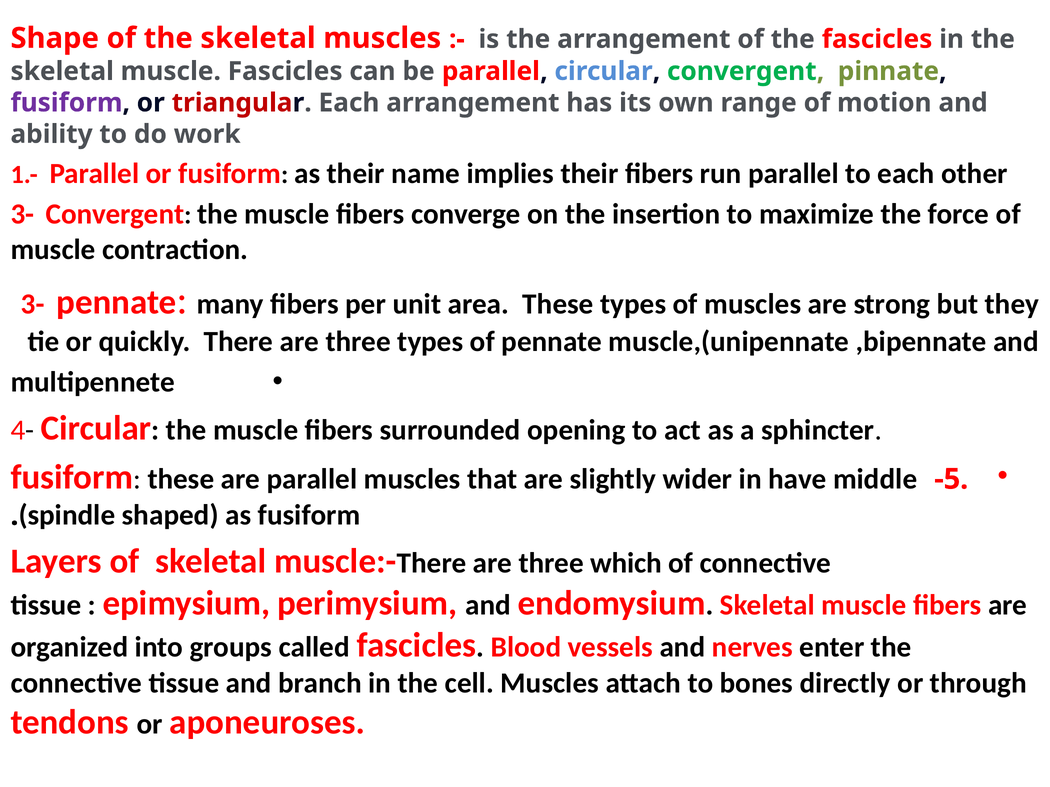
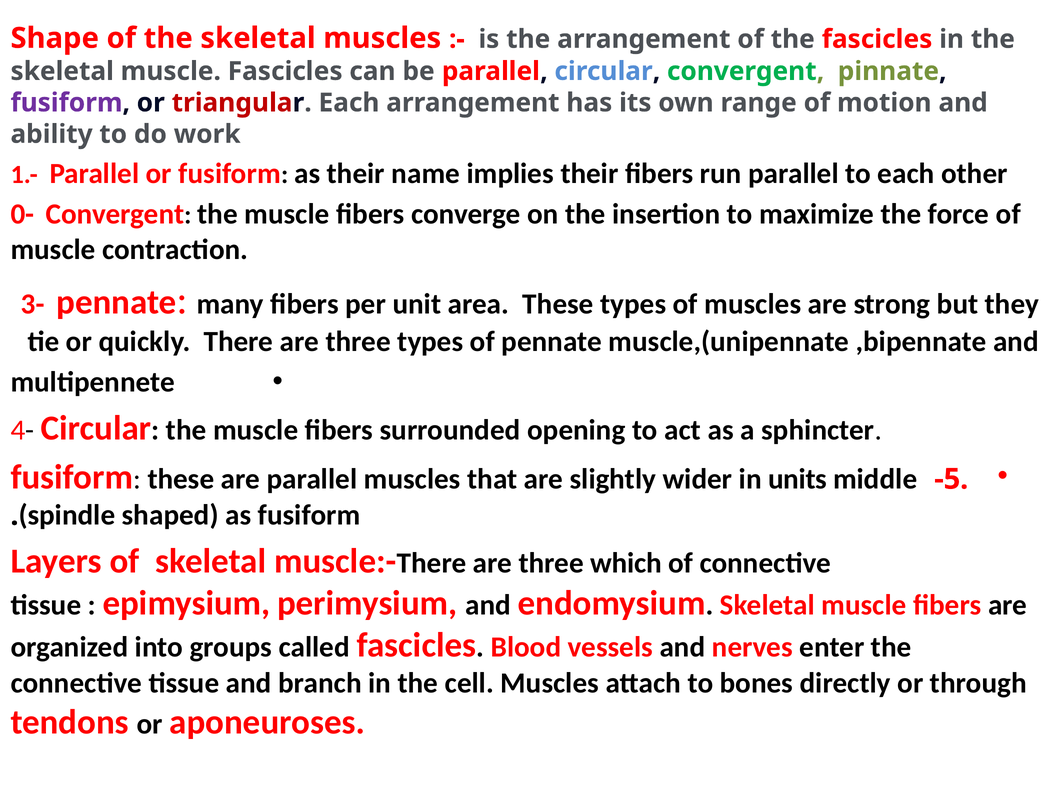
3- at (22, 215): 3- -> 0-
have: have -> units
